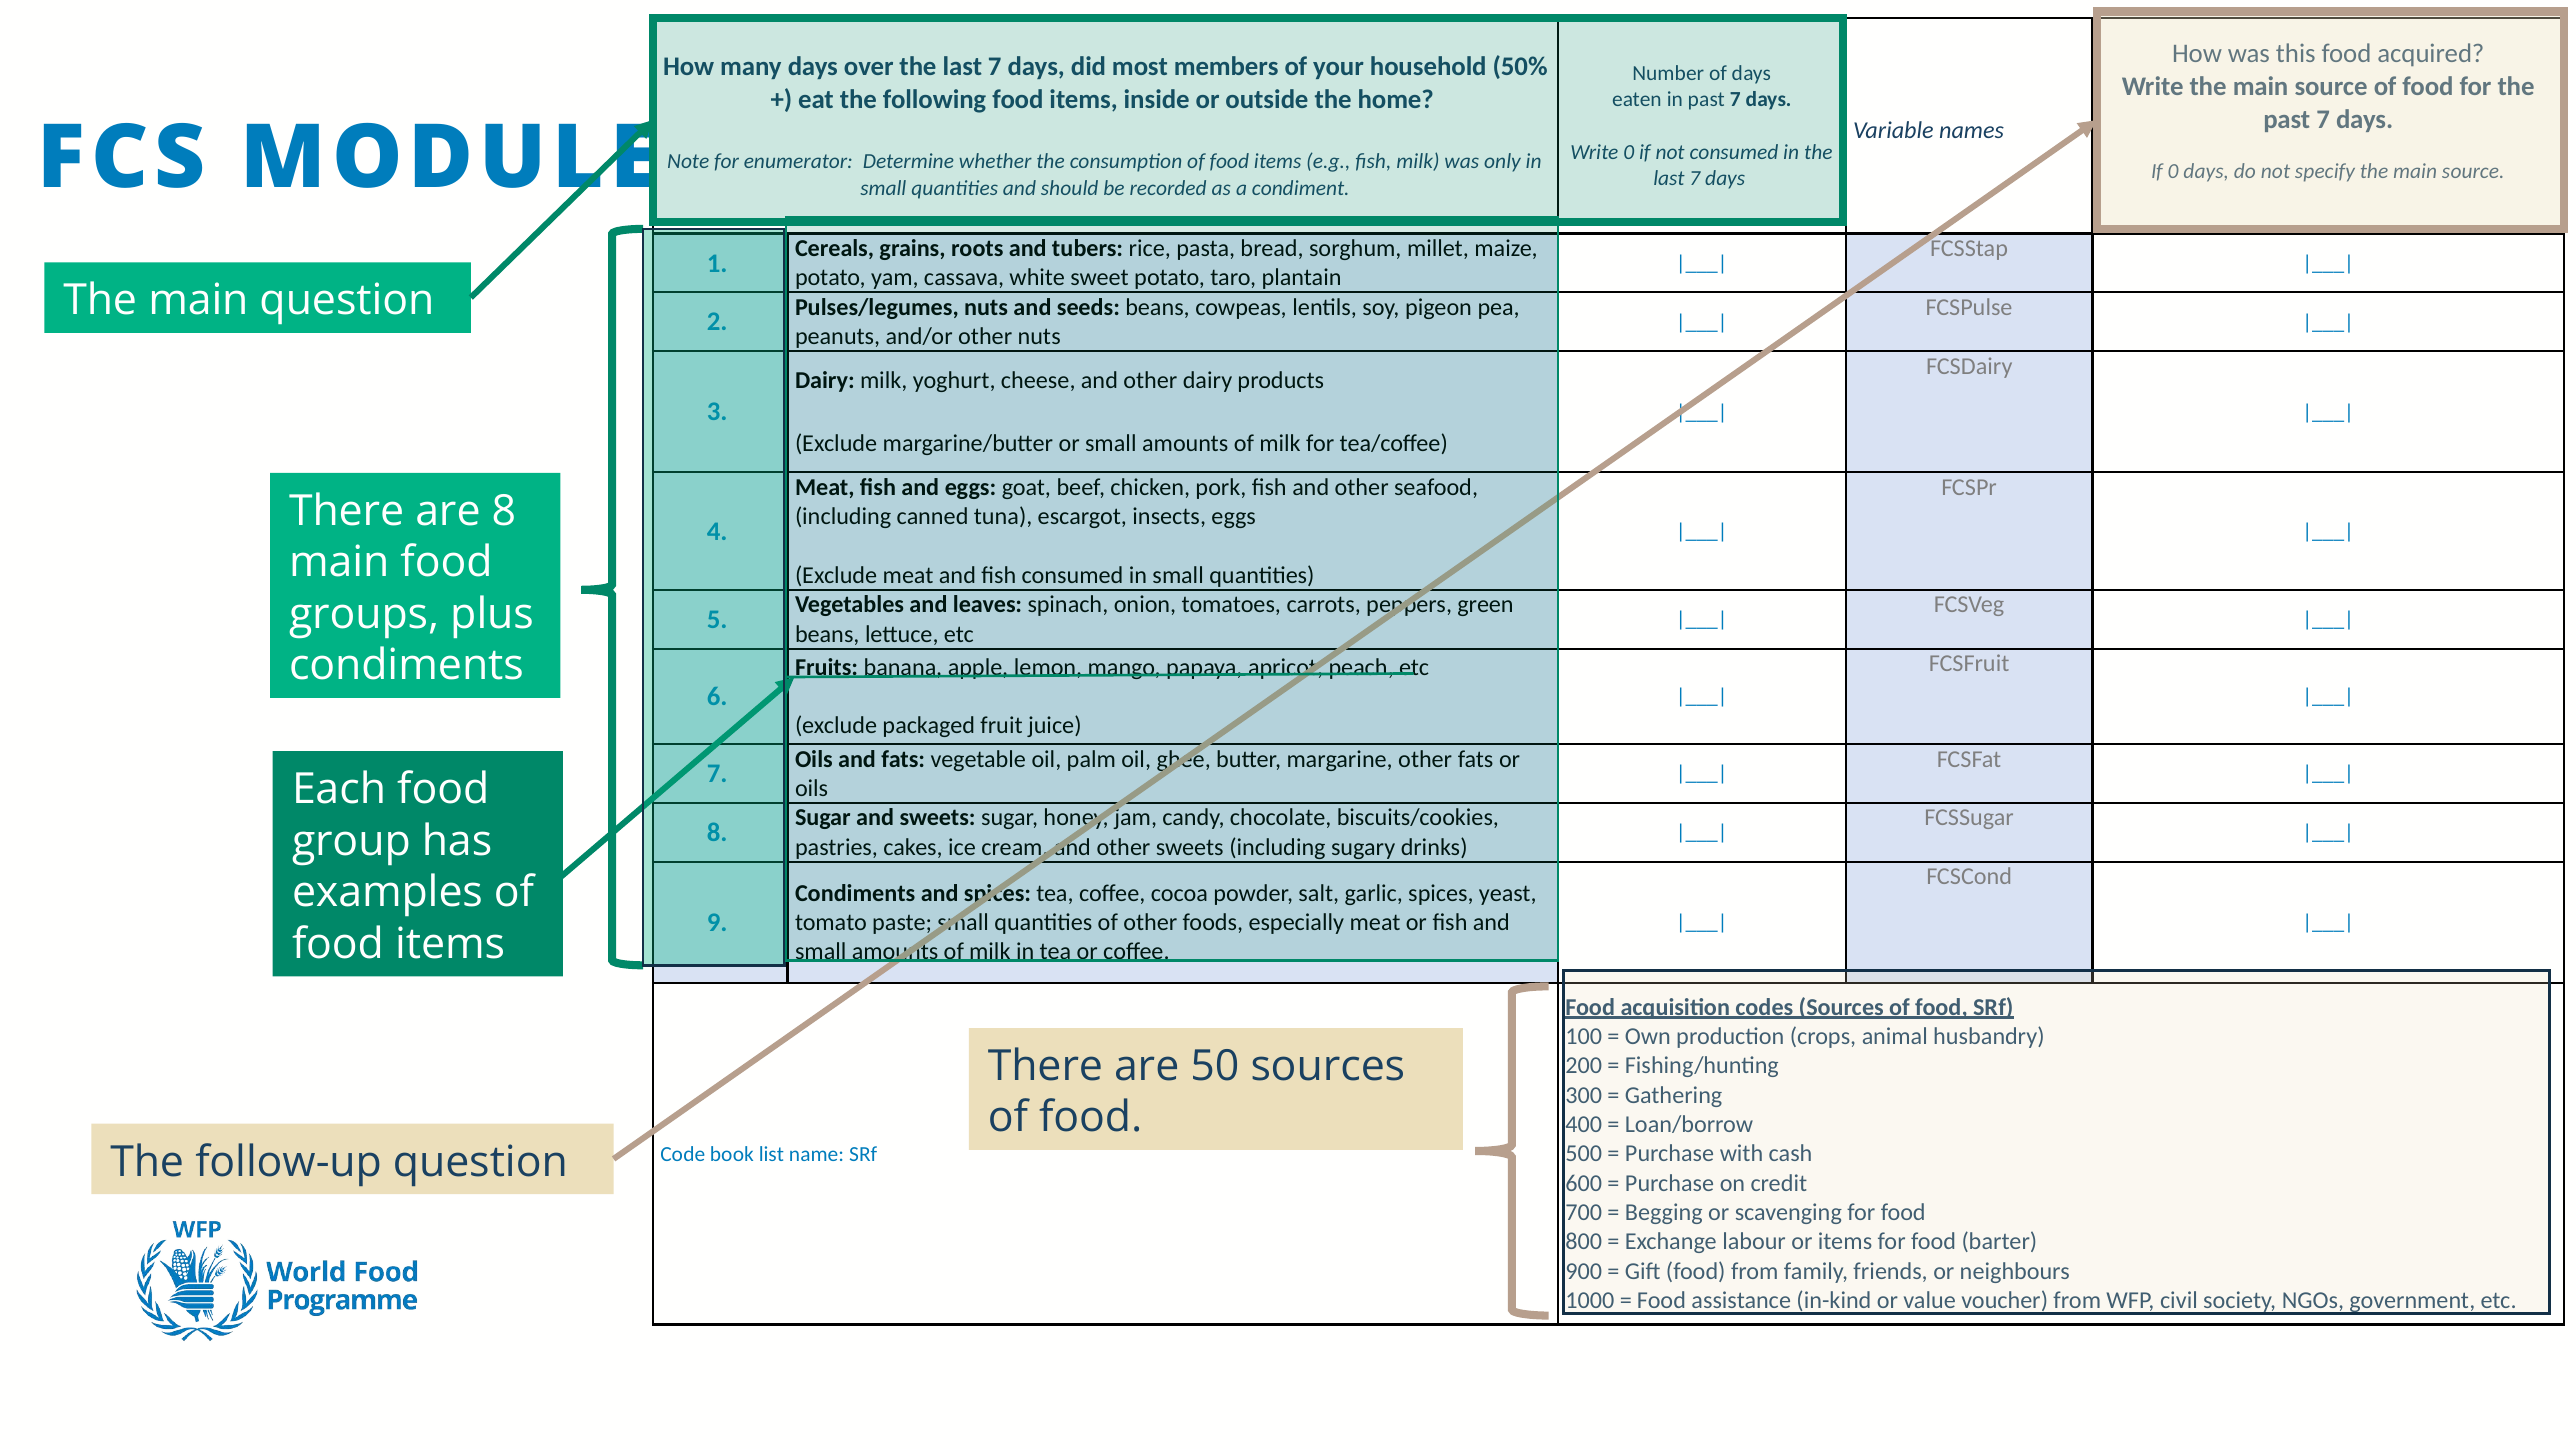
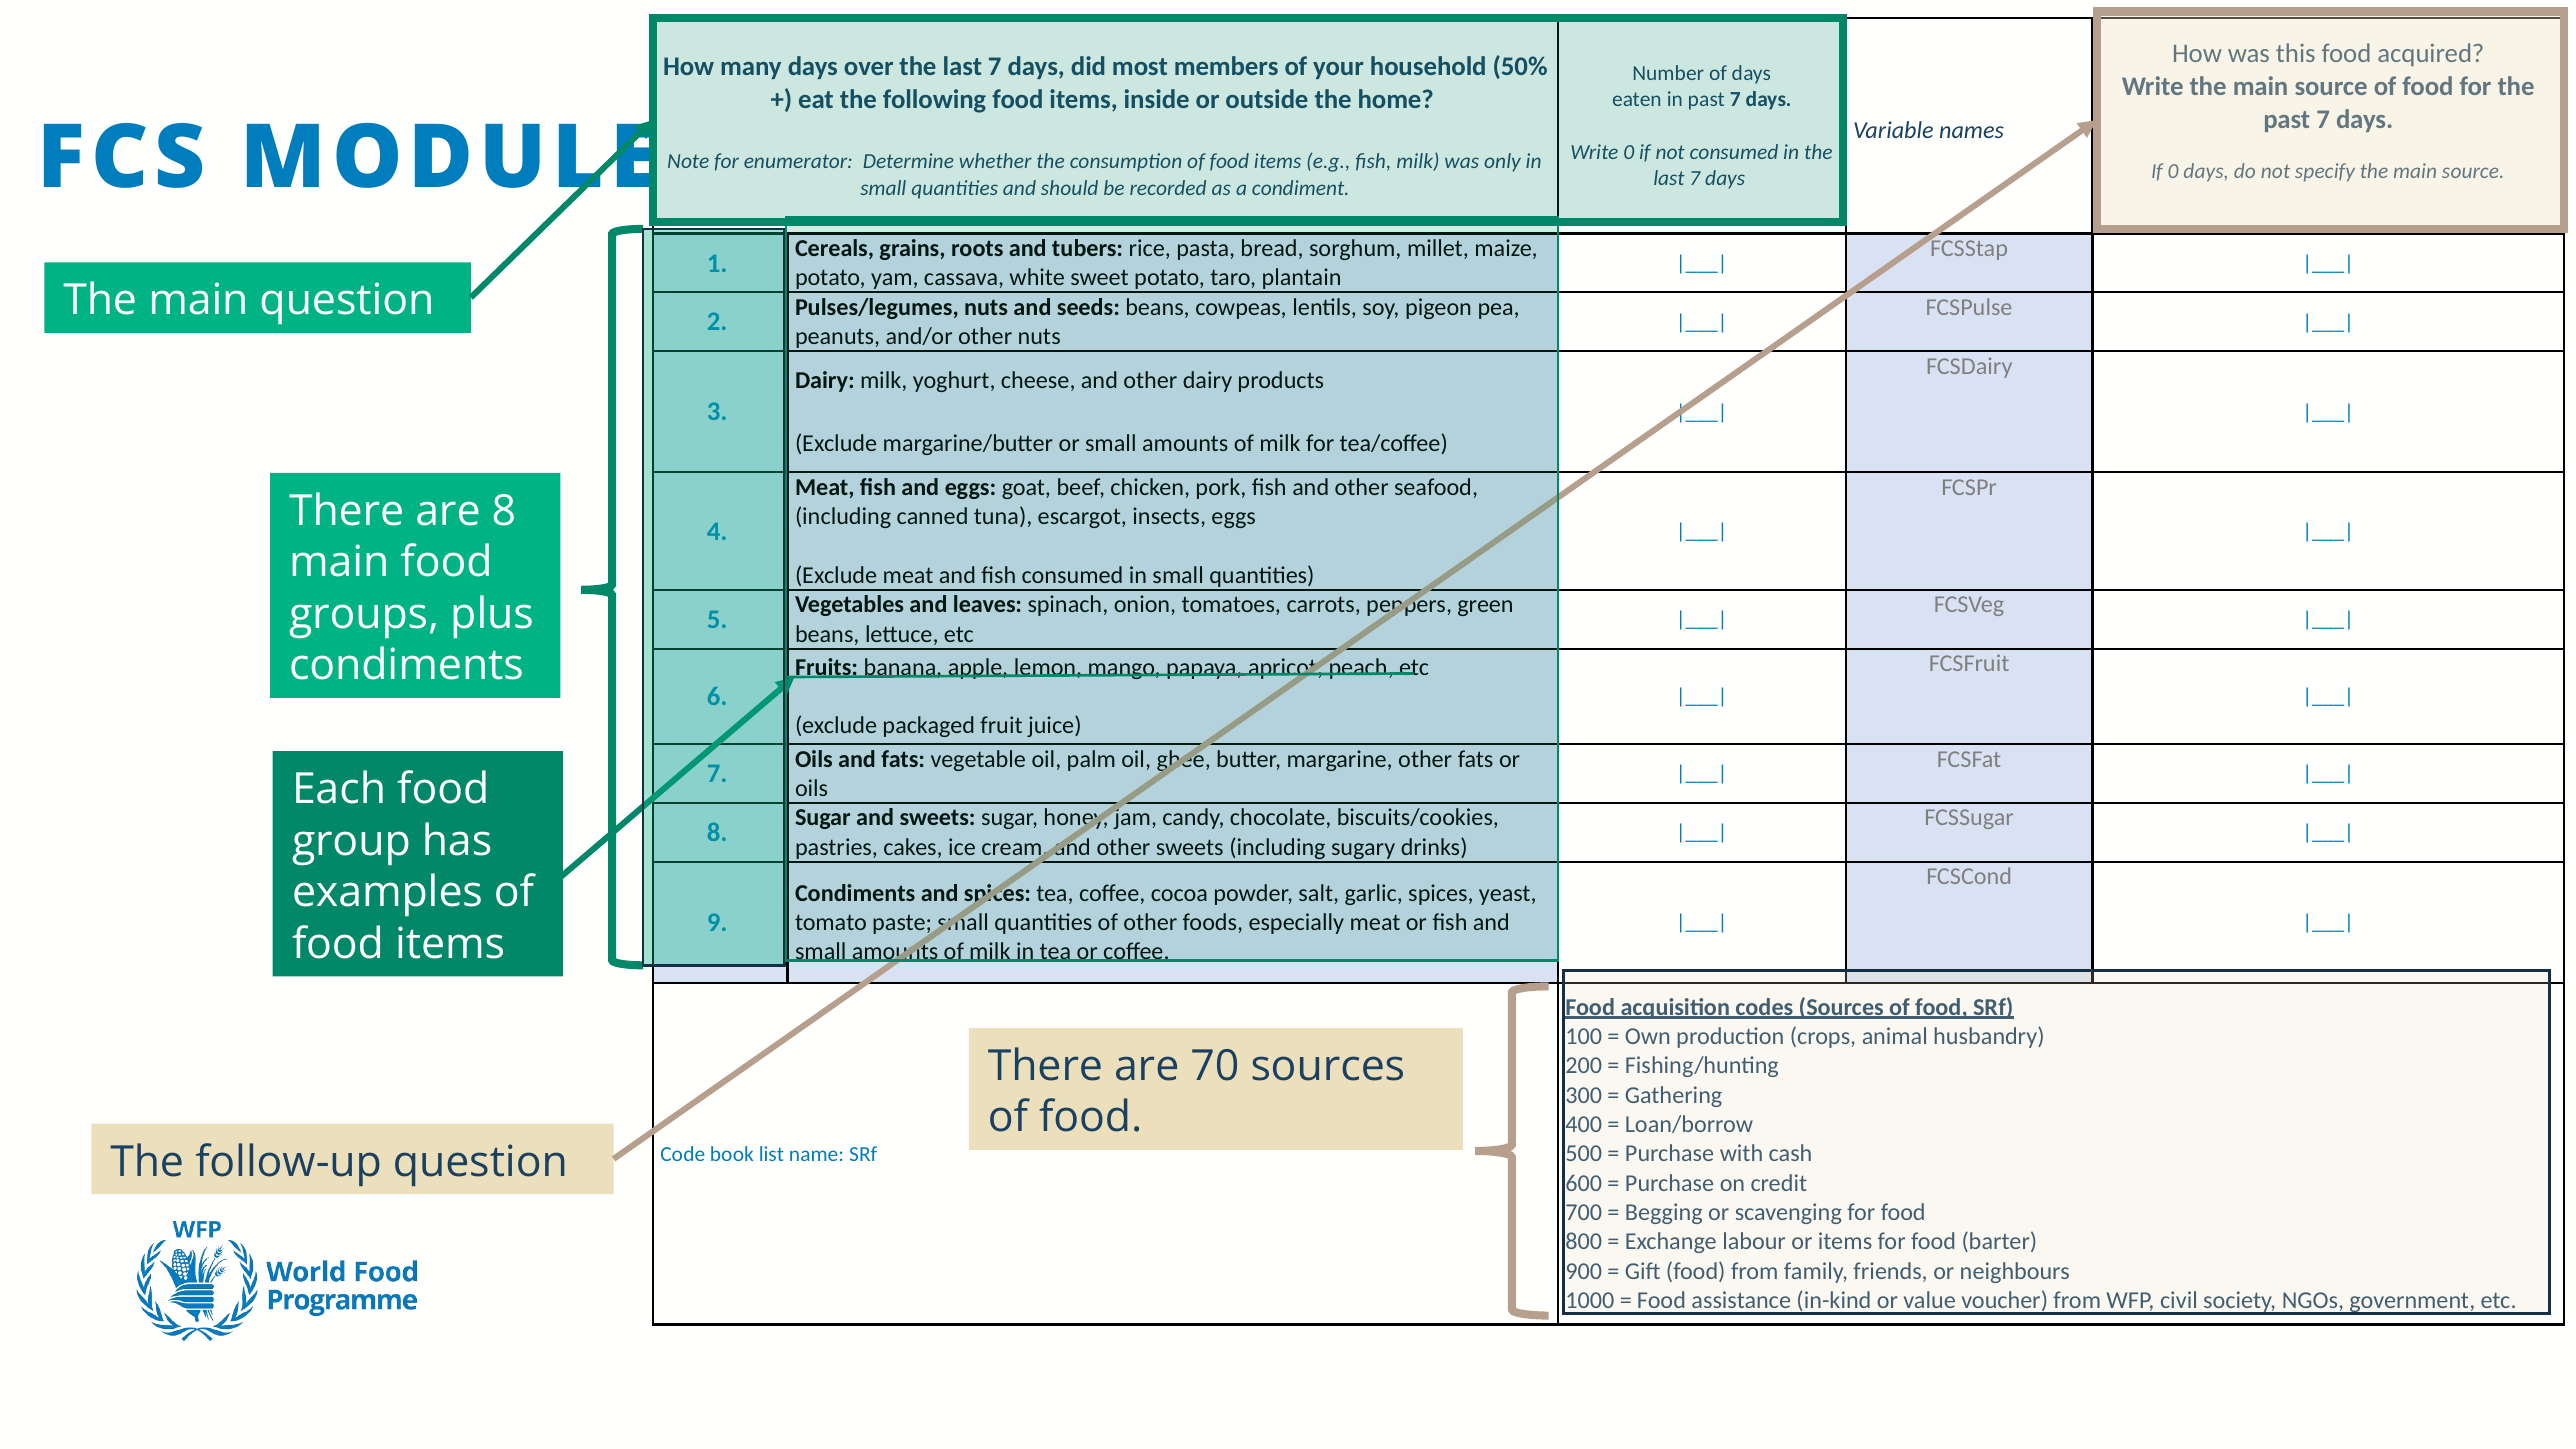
50: 50 -> 70
